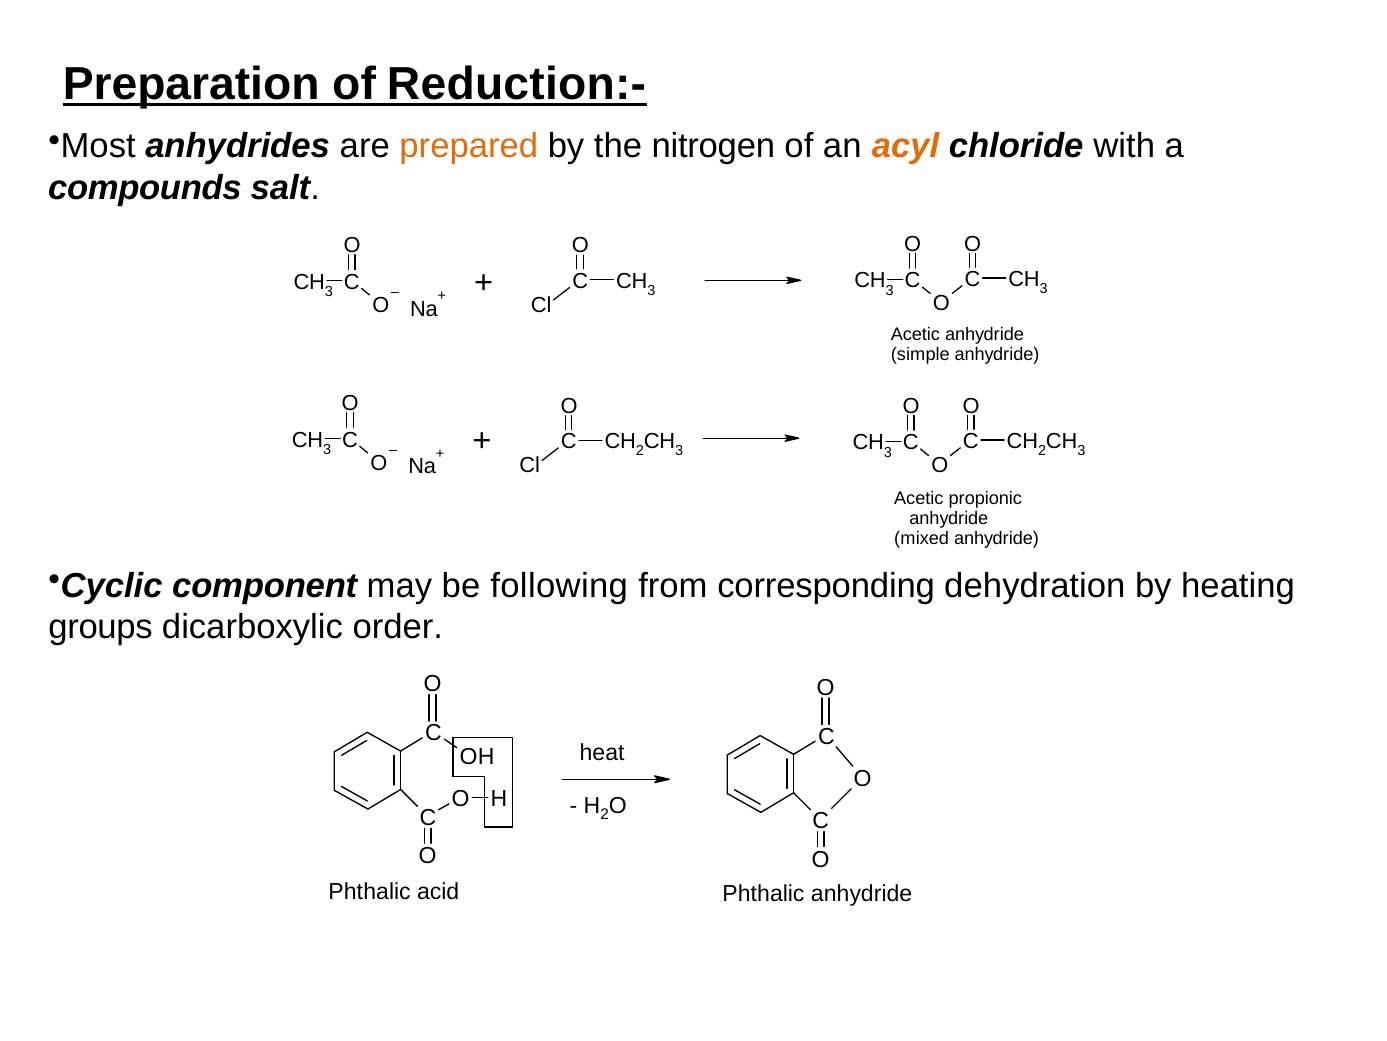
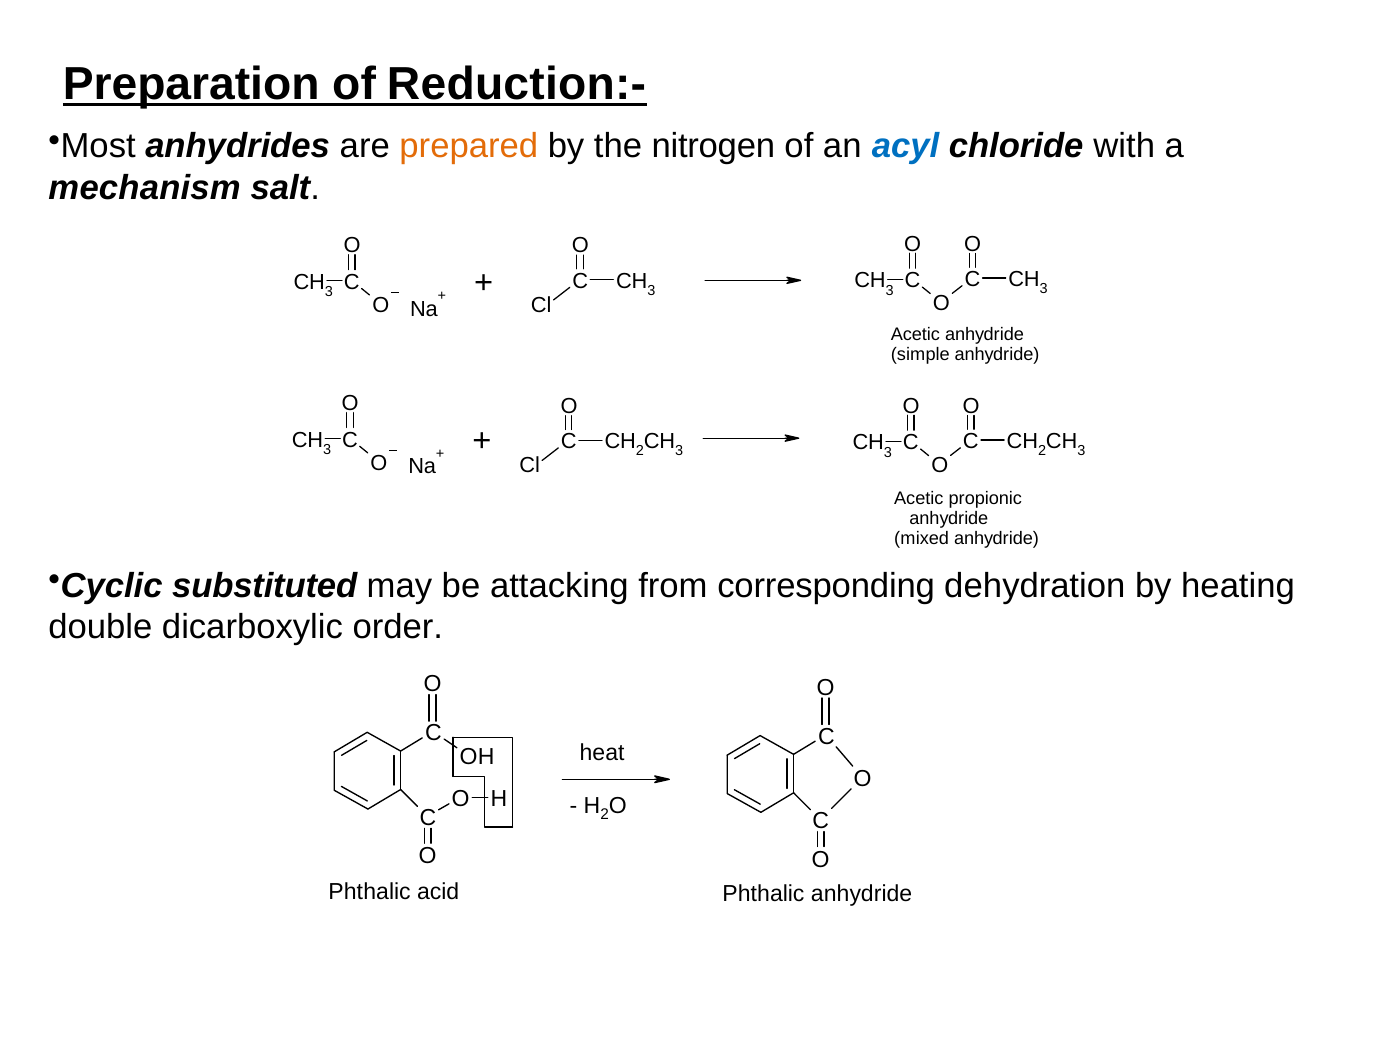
acyl colour: orange -> blue
compounds: compounds -> mechanism
component: component -> substituted
following: following -> attacking
groups: groups -> double
